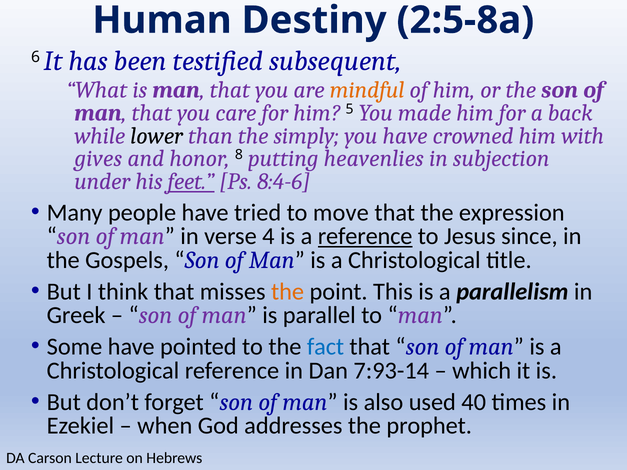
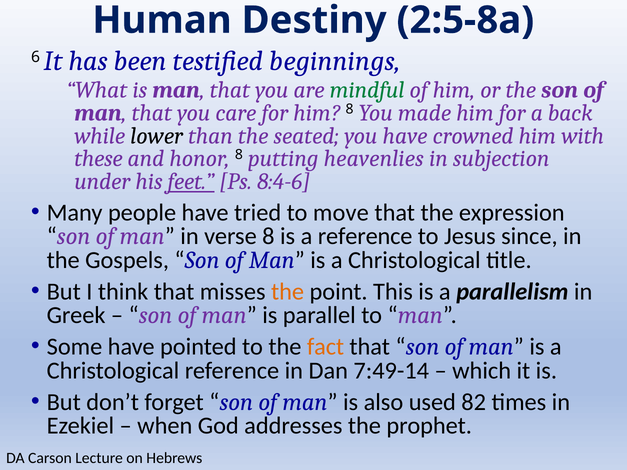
subsequent: subsequent -> beginnings
mindful colour: orange -> green
him 5: 5 -> 8
simply: simply -> seated
gives: gives -> these
verse 4: 4 -> 8
reference at (365, 237) underline: present -> none
fact colour: blue -> orange
7:93-14: 7:93-14 -> 7:49-14
40: 40 -> 82
